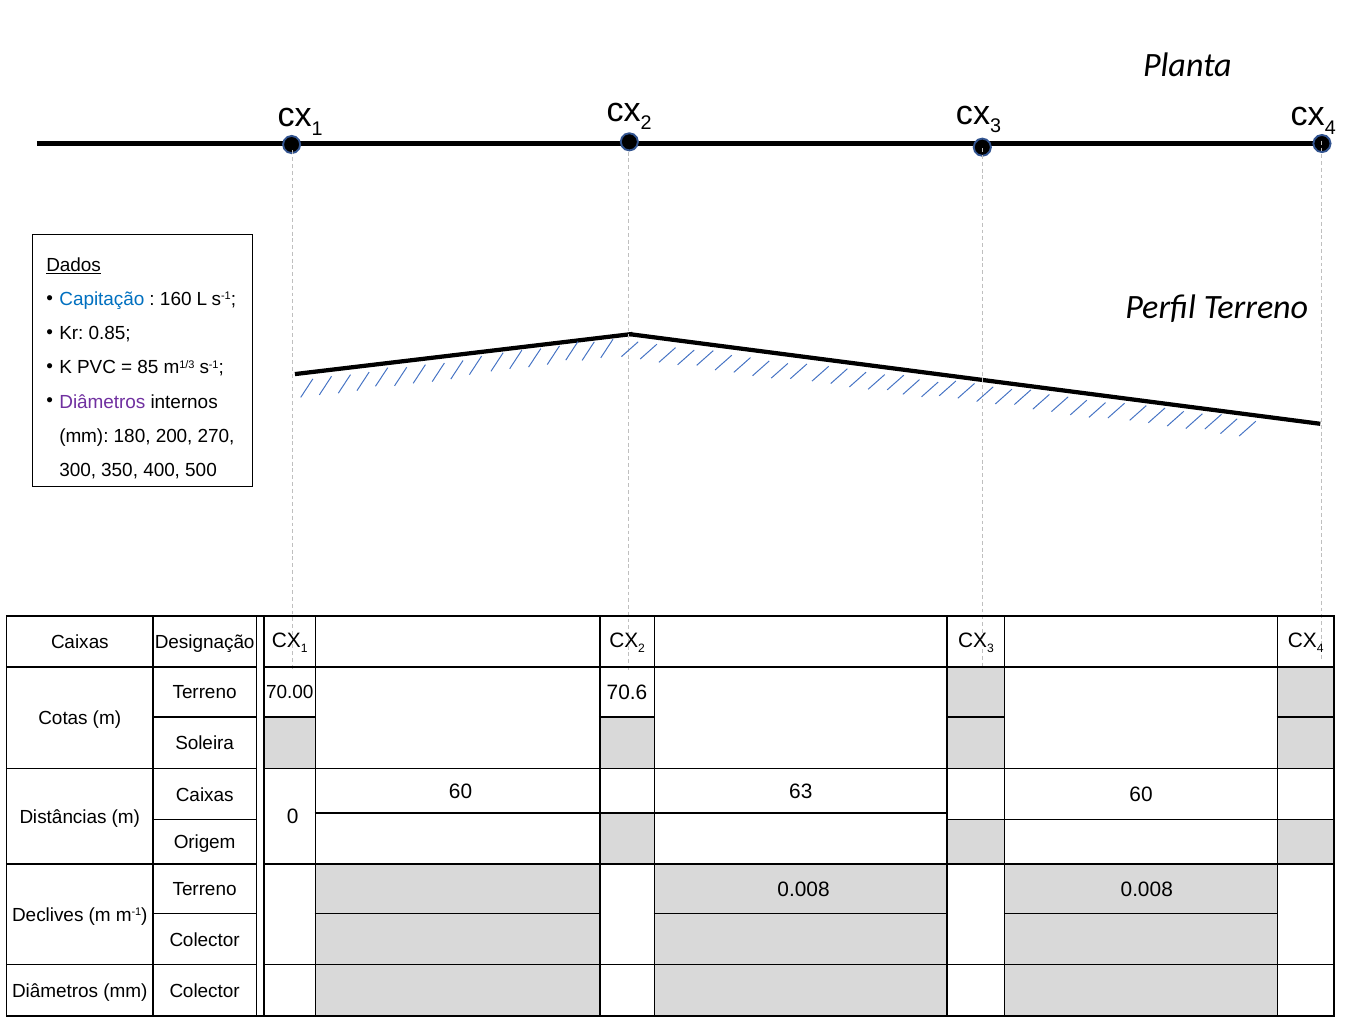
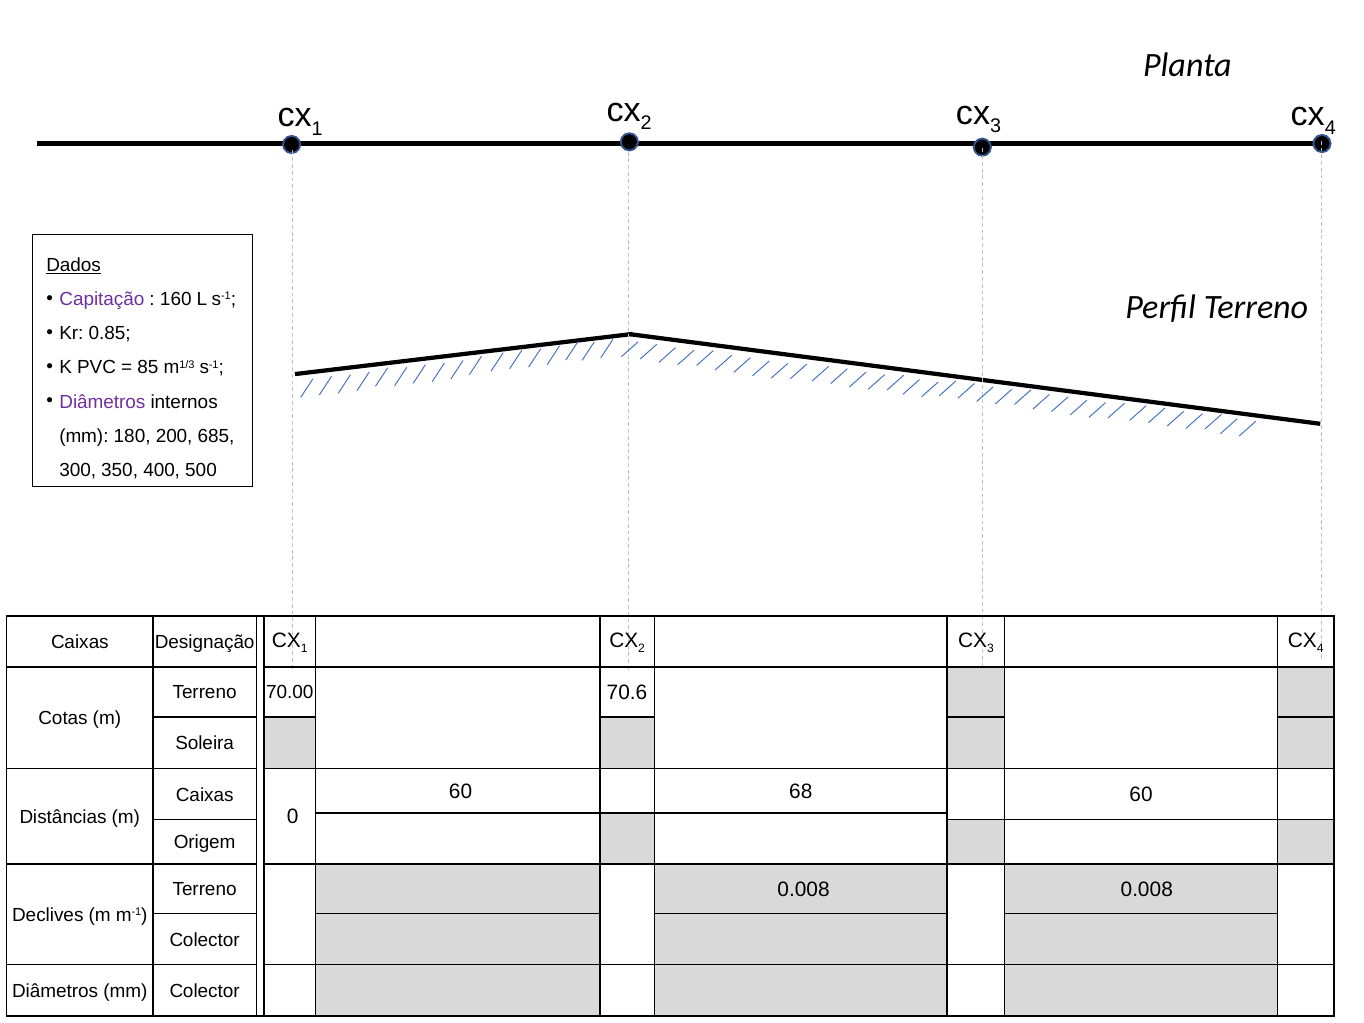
Capitação colour: blue -> purple
270: 270 -> 685
63: 63 -> 68
